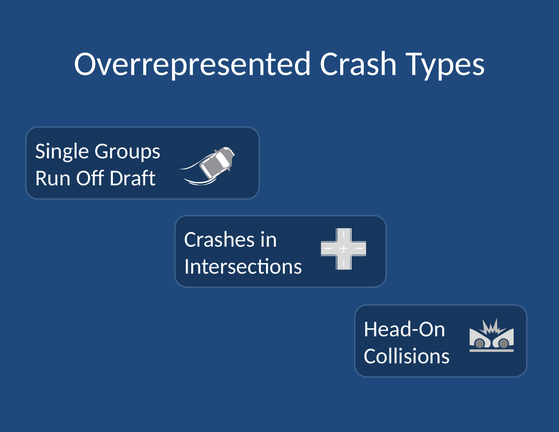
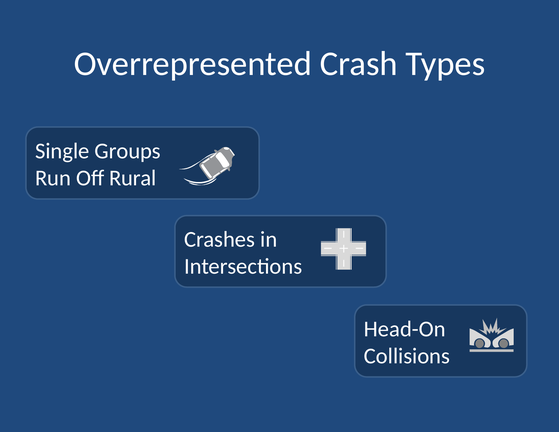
Draft: Draft -> Rural
